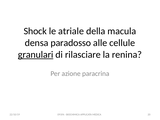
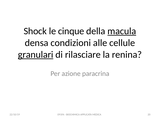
atriale: atriale -> cinque
macula underline: none -> present
paradosso: paradosso -> condizioni
